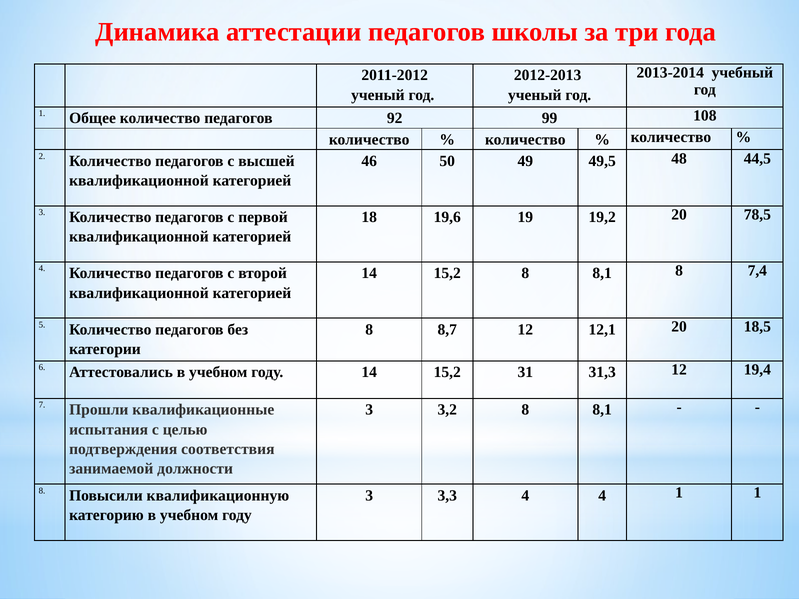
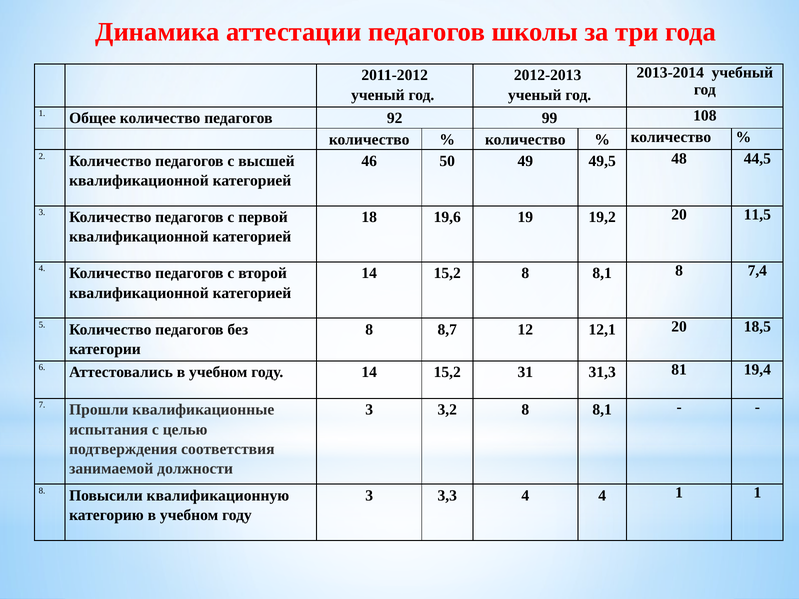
78,5: 78,5 -> 11,5
31,3 12: 12 -> 81
